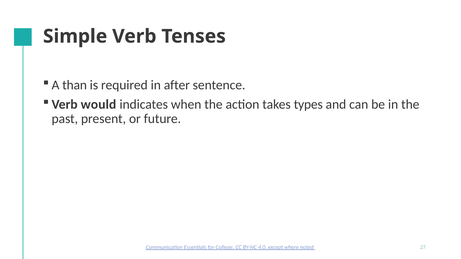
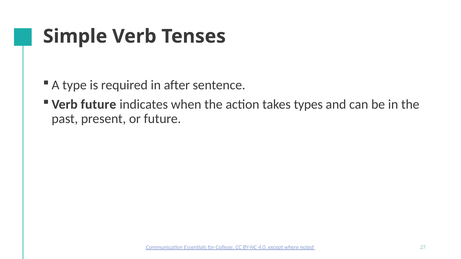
than: than -> type
Verb would: would -> future
